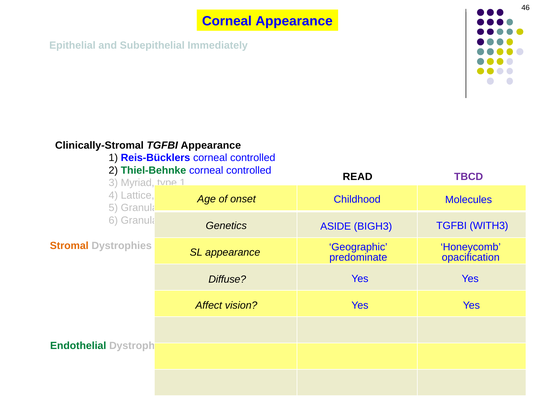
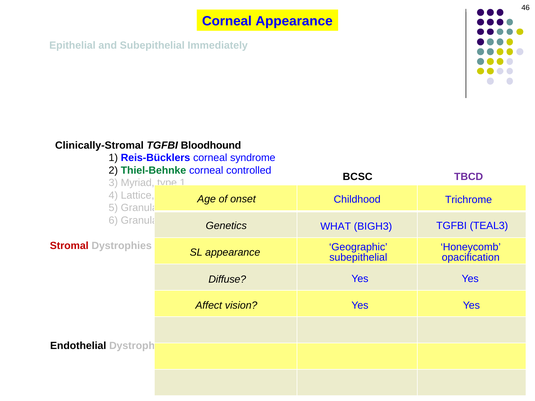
TGFBI Appearance: Appearance -> Bloodhound
Reis-Bücklers corneal controlled: controlled -> syndrome
READ: READ -> BCSC
Molecules: Molecules -> Trichrome
ASIDE: ASIDE -> WHAT
WITH3: WITH3 -> TEAL3
Stromal colour: orange -> red
predominate at (358, 258): predominate -> subepithelial
Endothelial colour: green -> black
